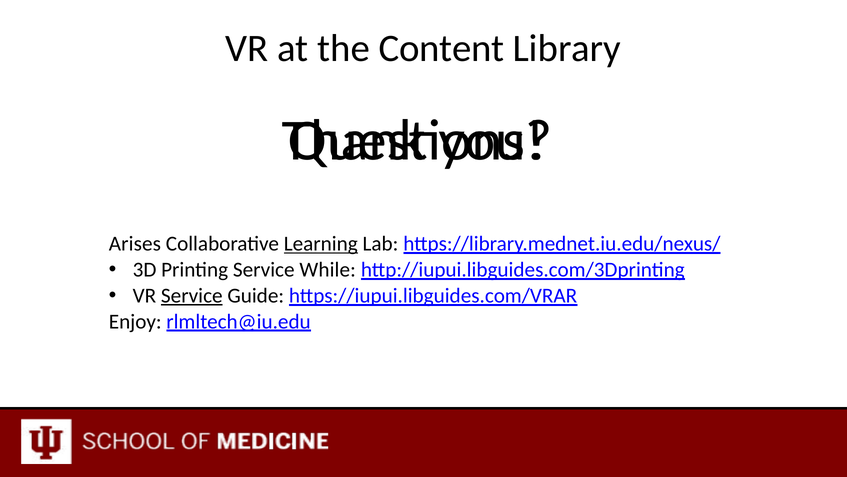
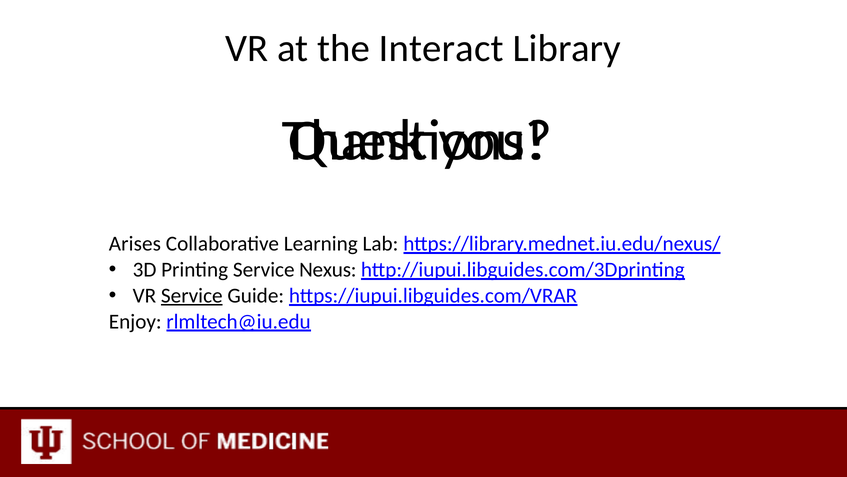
Content: Content -> Interact
Learning underline: present -> none
While: While -> Nexus
